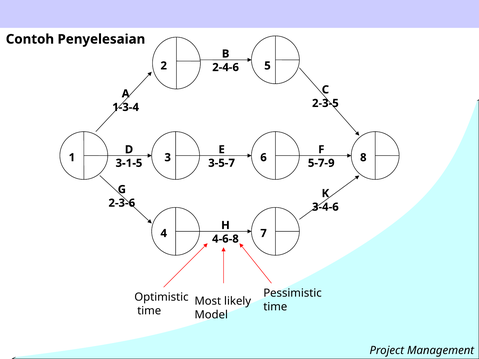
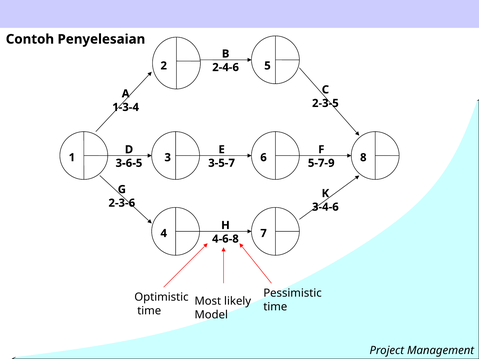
3-1-5: 3-1-5 -> 3-6-5
